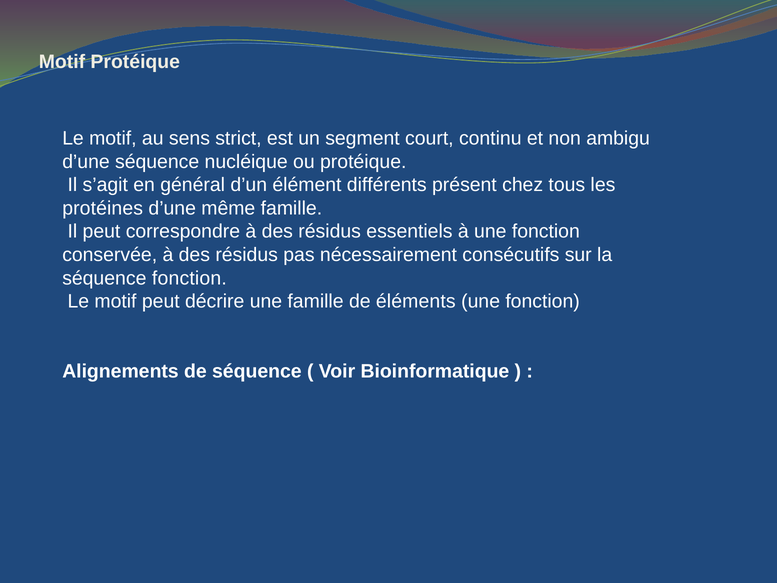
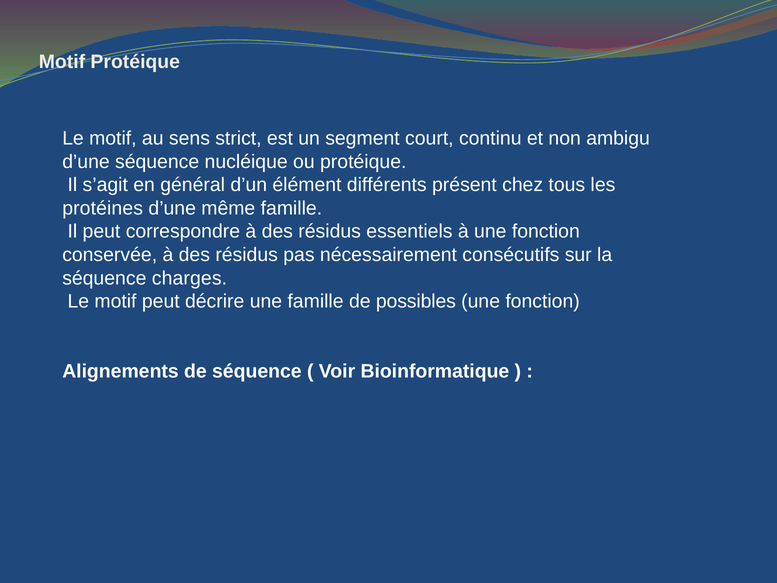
séquence fonction: fonction -> charges
éléments: éléments -> possibles
